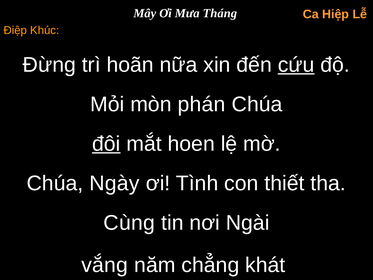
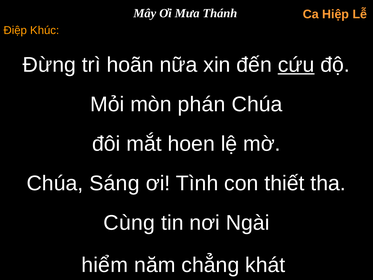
Tháng: Tháng -> Thánh
đôi underline: present -> none
Ngày: Ngày -> Sáng
vắng: vắng -> hiểm
